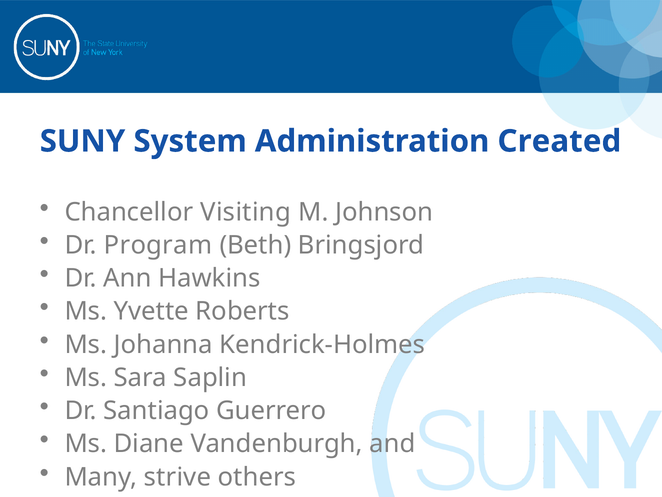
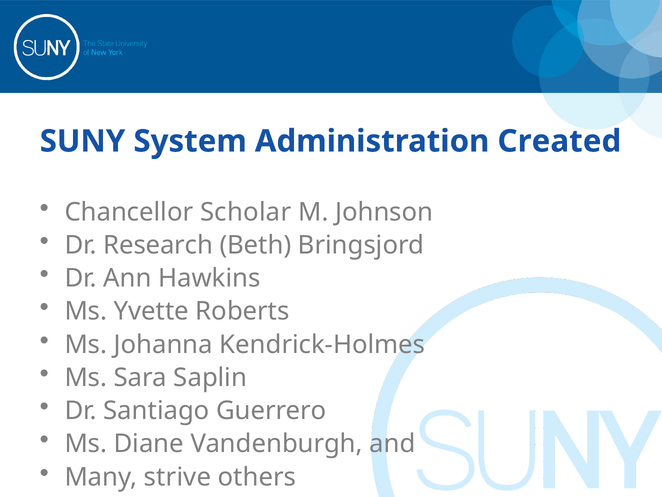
Visiting: Visiting -> Scholar
Program: Program -> Research
